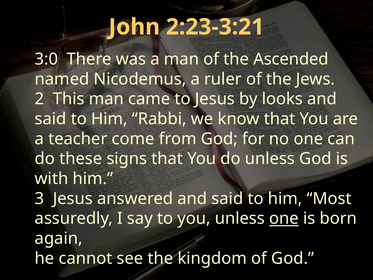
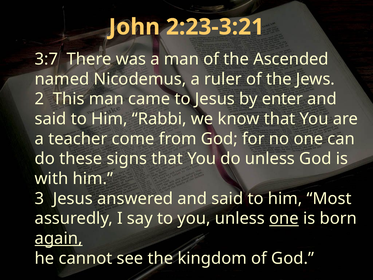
3:0: 3:0 -> 3:7
looks: looks -> enter
again underline: none -> present
